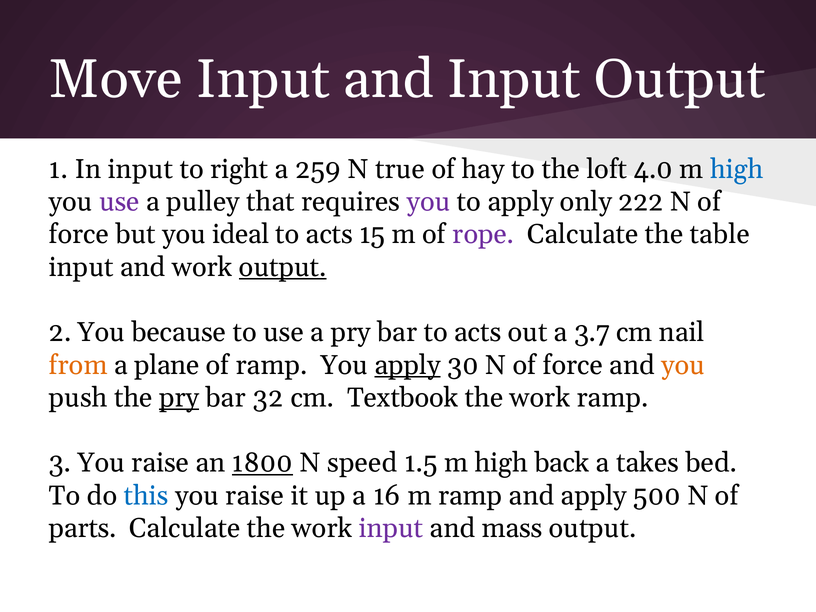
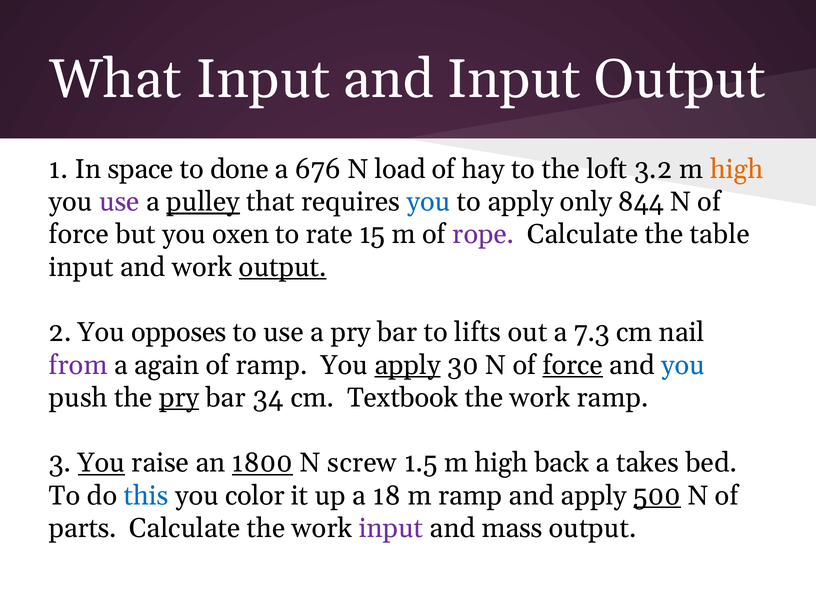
Move: Move -> What
In input: input -> space
right: right -> done
259: 259 -> 676
true: true -> load
4.0: 4.0 -> 3.2
high at (737, 169) colour: blue -> orange
pulley underline: none -> present
you at (429, 202) colour: purple -> blue
222: 222 -> 844
ideal: ideal -> oxen
acts at (329, 234): acts -> rate
because: because -> opposes
bar to acts: acts -> lifts
3.7: 3.7 -> 7.3
from colour: orange -> purple
plane: plane -> again
force at (573, 365) underline: none -> present
you at (683, 365) colour: orange -> blue
32: 32 -> 34
You at (101, 463) underline: none -> present
speed: speed -> screw
raise at (255, 496): raise -> color
16: 16 -> 18
500 underline: none -> present
